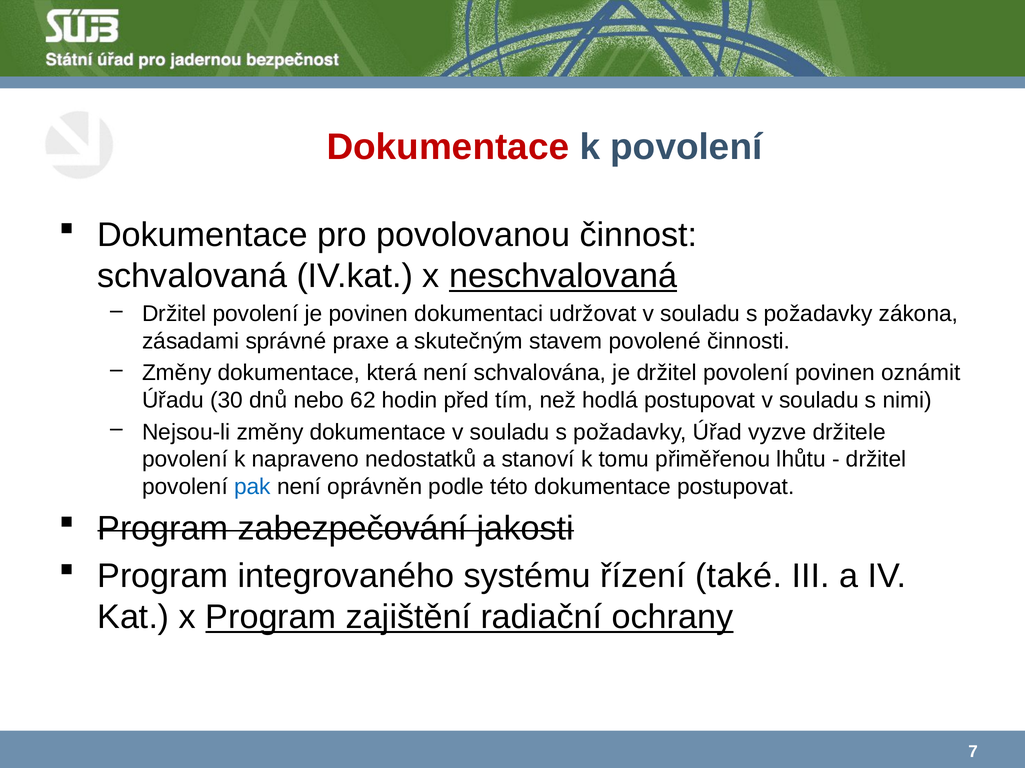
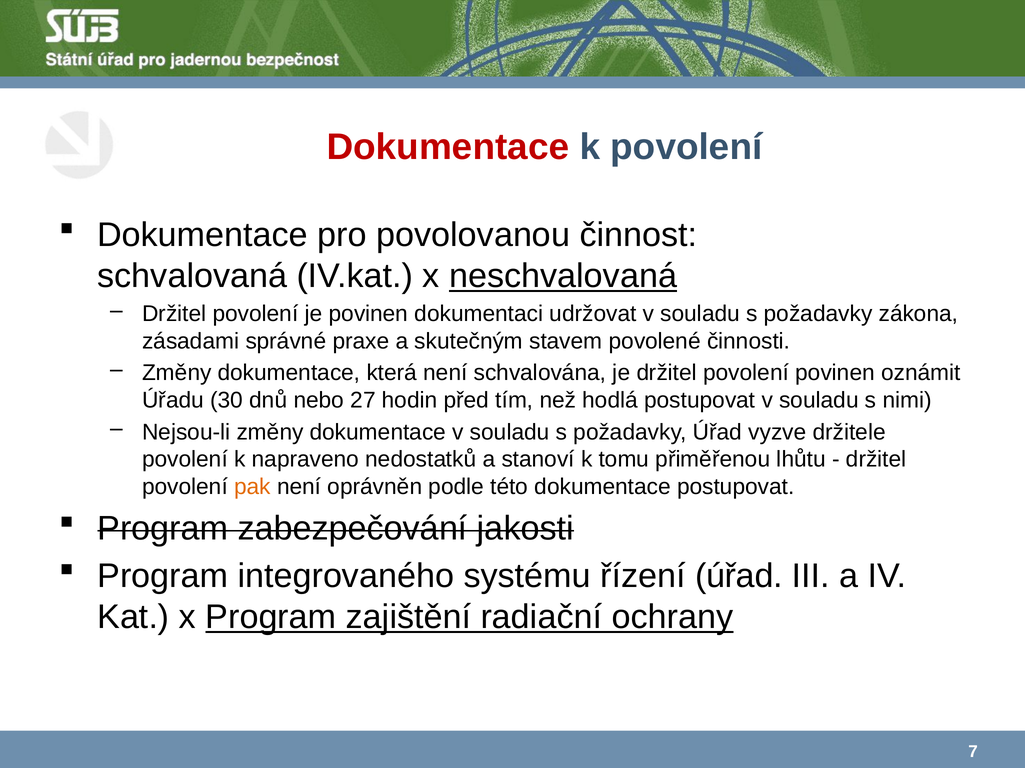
62: 62 -> 27
pak colour: blue -> orange
řízení také: také -> úřad
